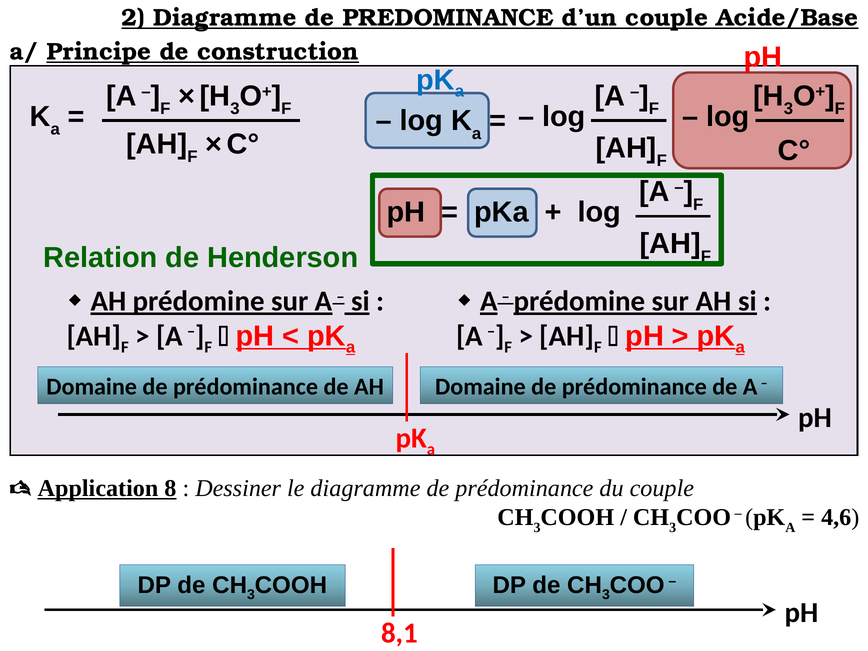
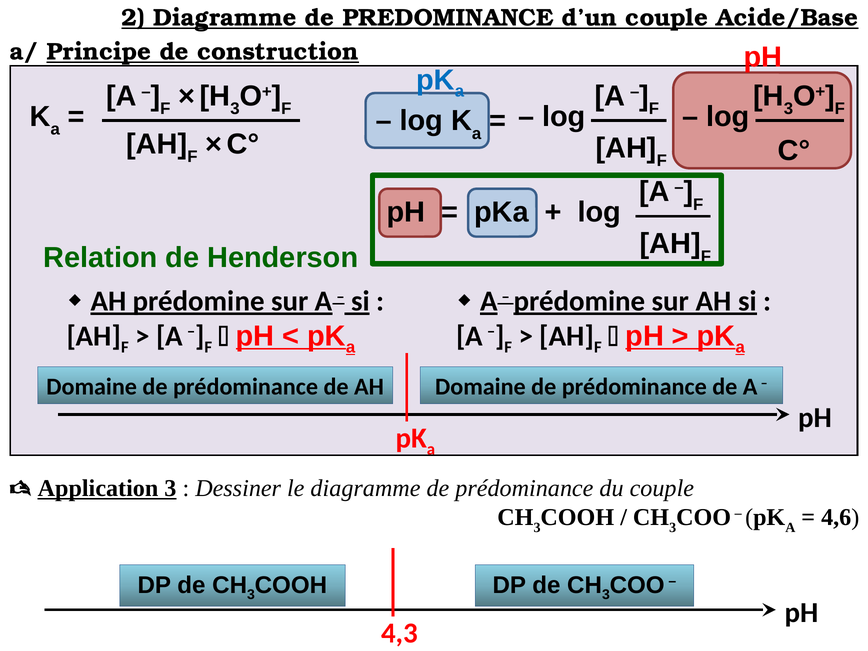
Application 8: 8 -> 3
8,1: 8,1 -> 4,3
